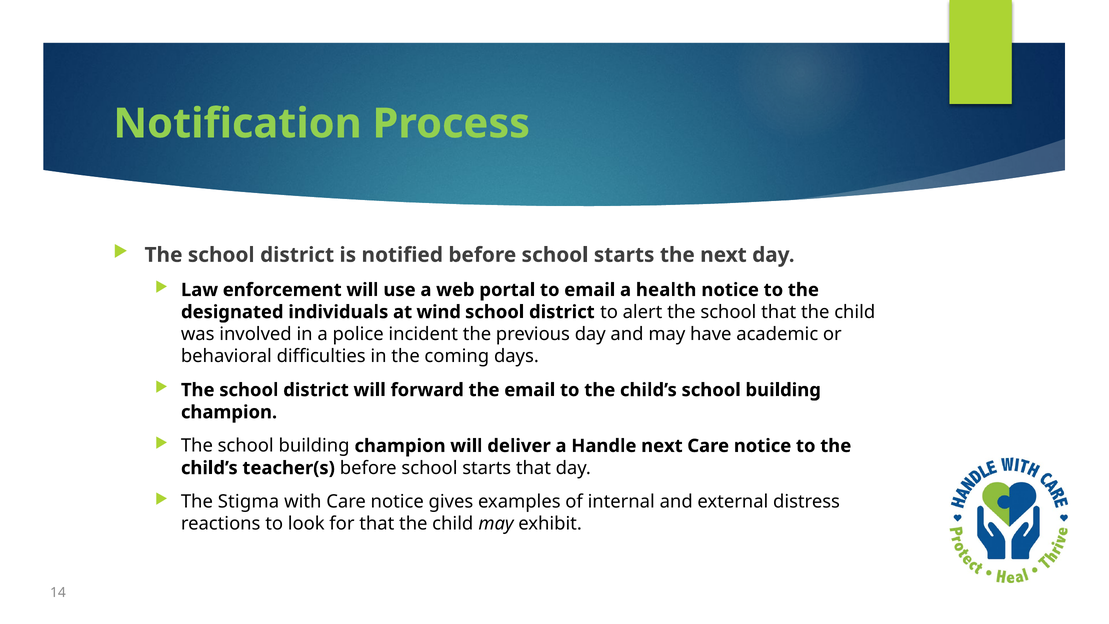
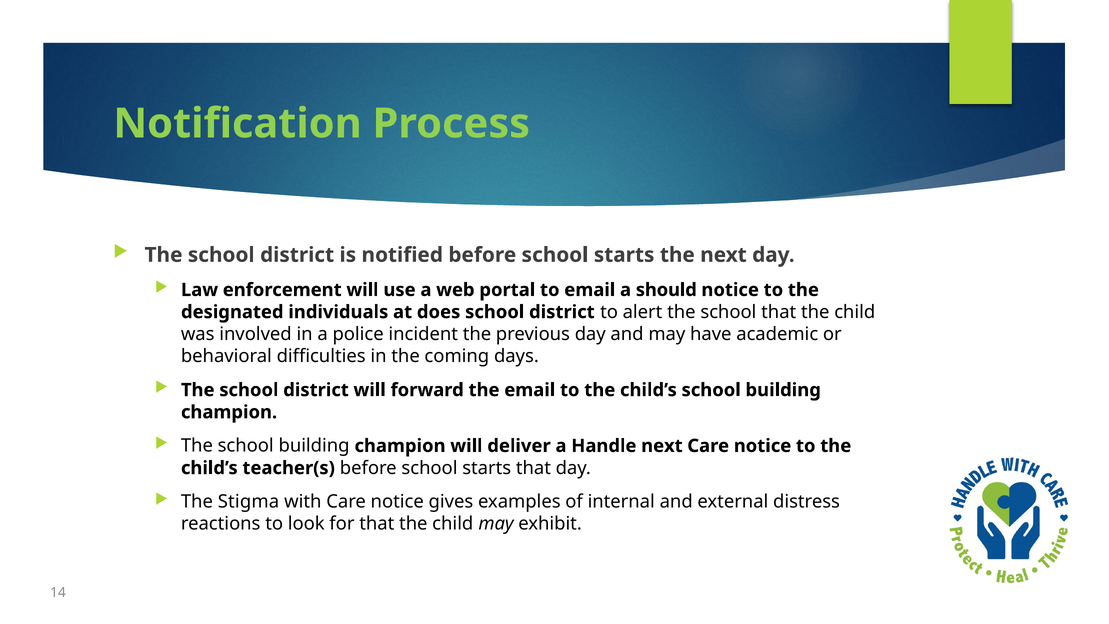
health: health -> should
wind: wind -> does
